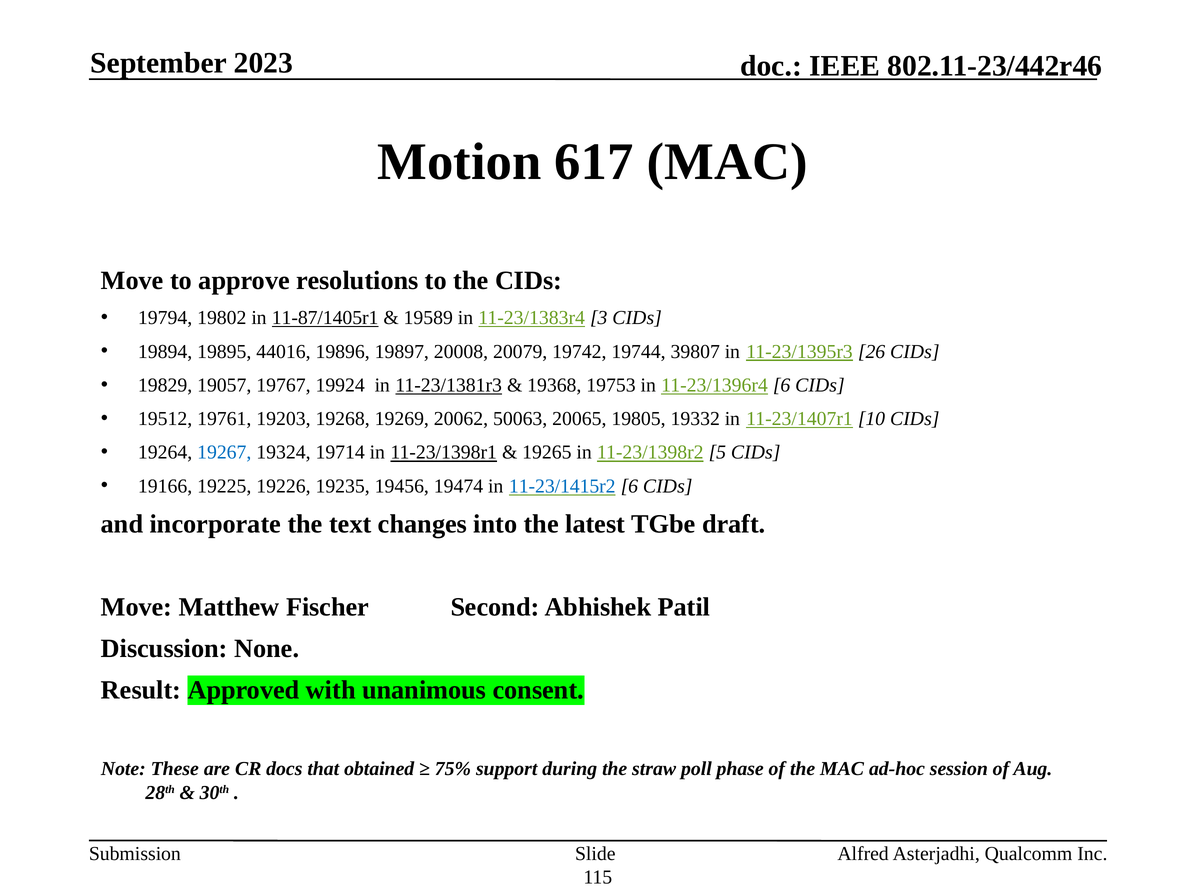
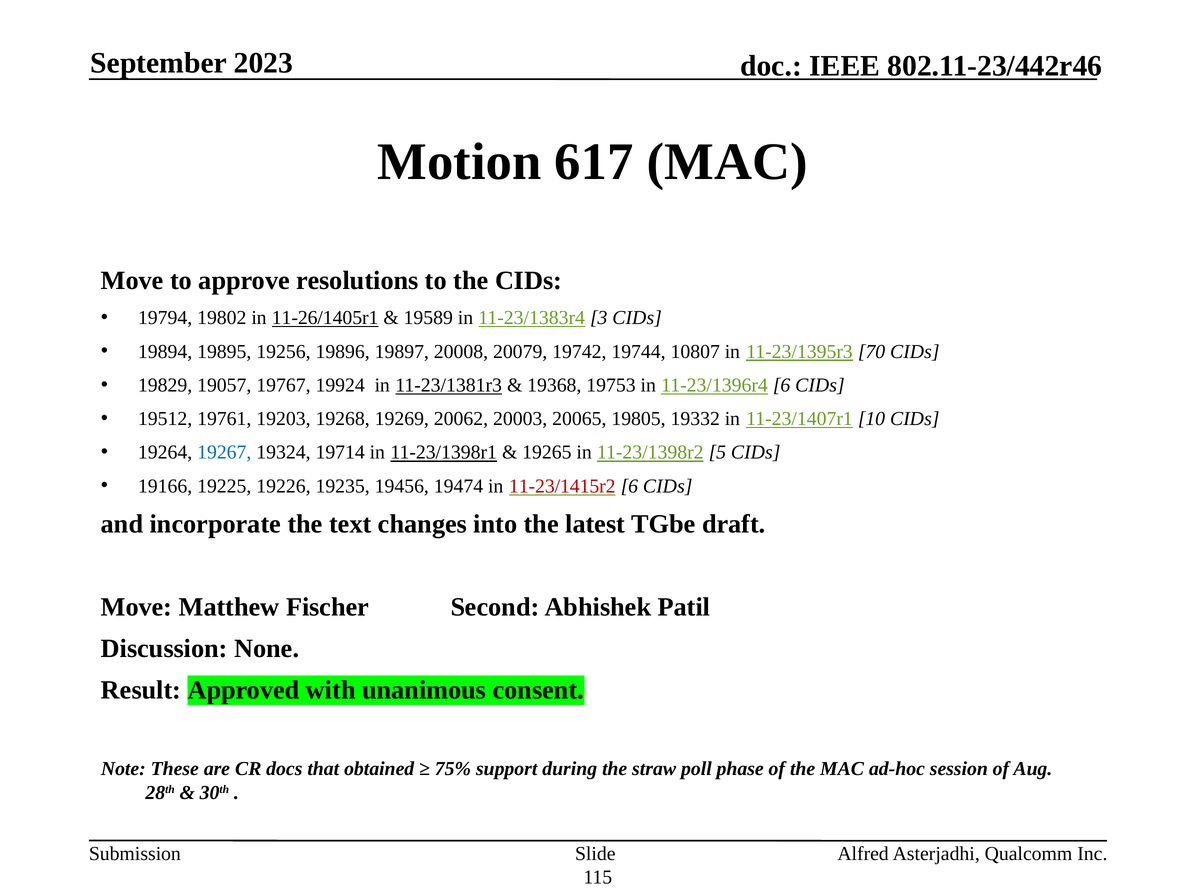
11-87/1405r1: 11-87/1405r1 -> 11-26/1405r1
44016: 44016 -> 19256
39807: 39807 -> 10807
26: 26 -> 70
50063: 50063 -> 20003
11-23/1415r2 colour: blue -> red
